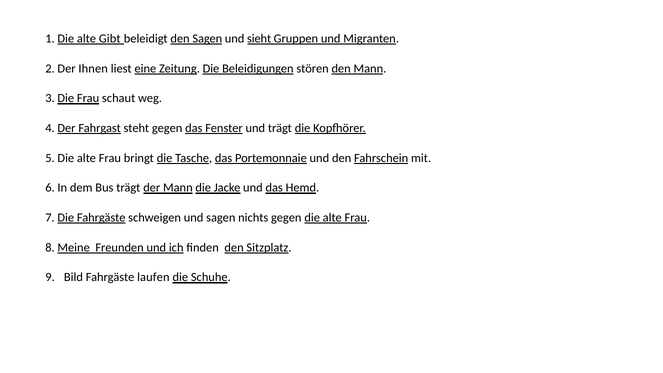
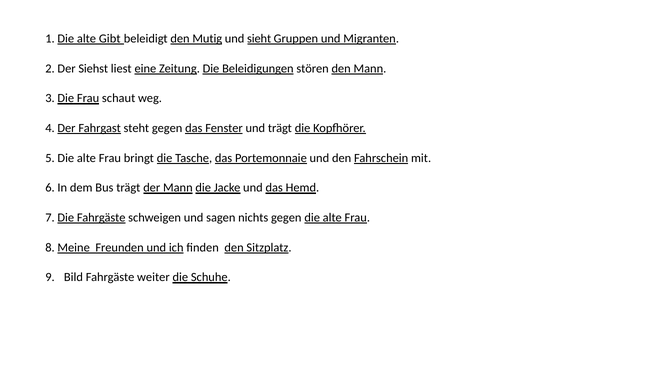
den Sagen: Sagen -> Mutig
Ihnen: Ihnen -> Siehst
laufen: laufen -> weiter
